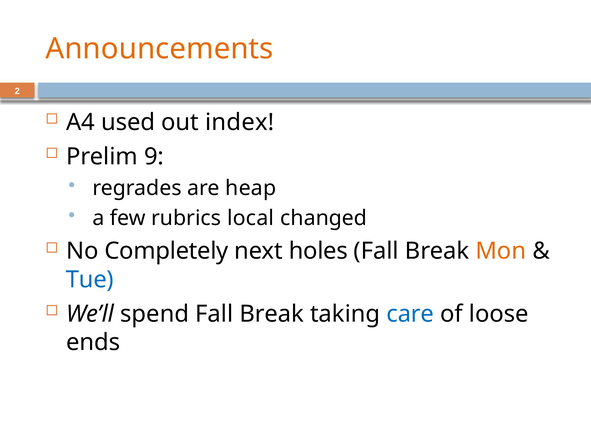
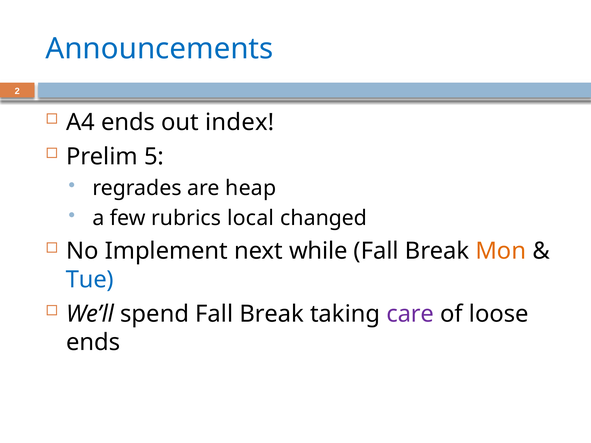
Announcements colour: orange -> blue
A4 used: used -> ends
9: 9 -> 5
Completely: Completely -> Implement
holes: holes -> while
care colour: blue -> purple
